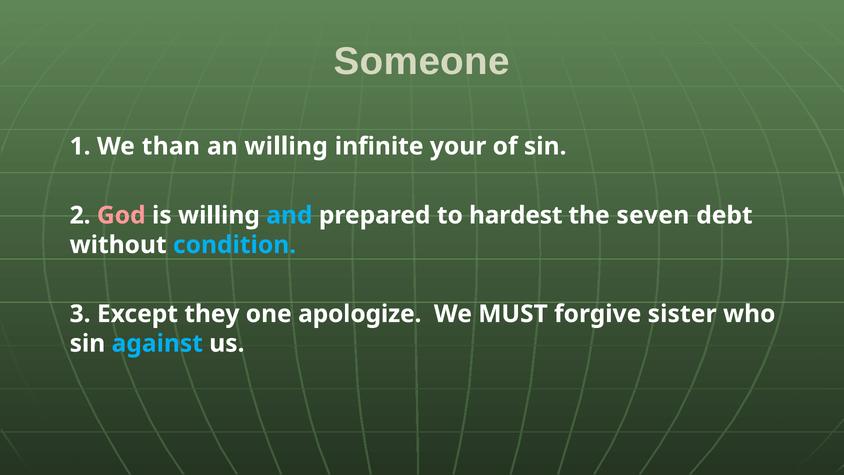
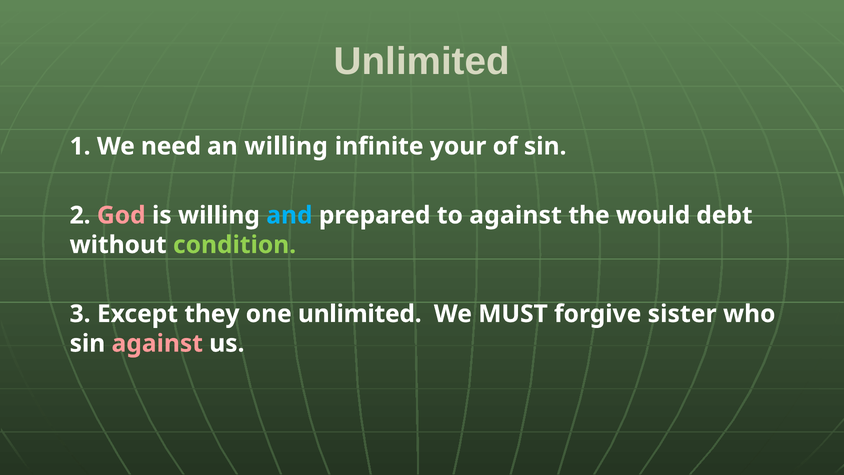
Someone at (422, 61): Someone -> Unlimited
than: than -> need
to hardest: hardest -> against
seven: seven -> would
condition colour: light blue -> light green
one apologize: apologize -> unlimited
against at (157, 343) colour: light blue -> pink
